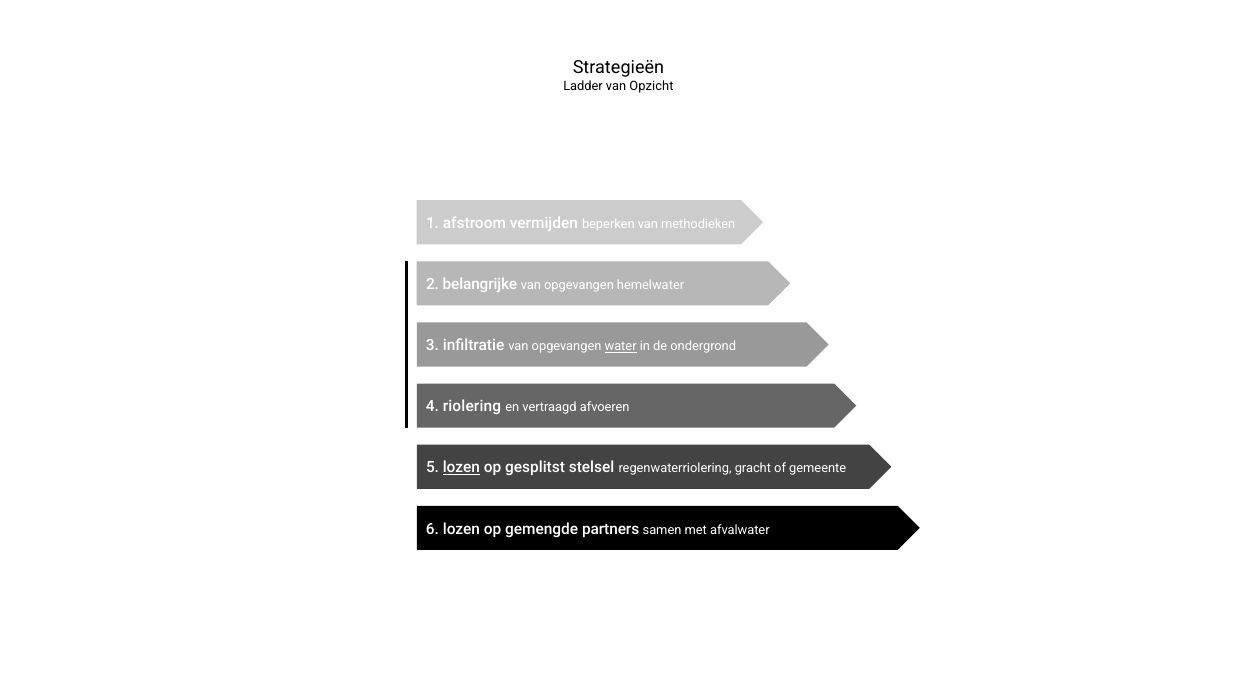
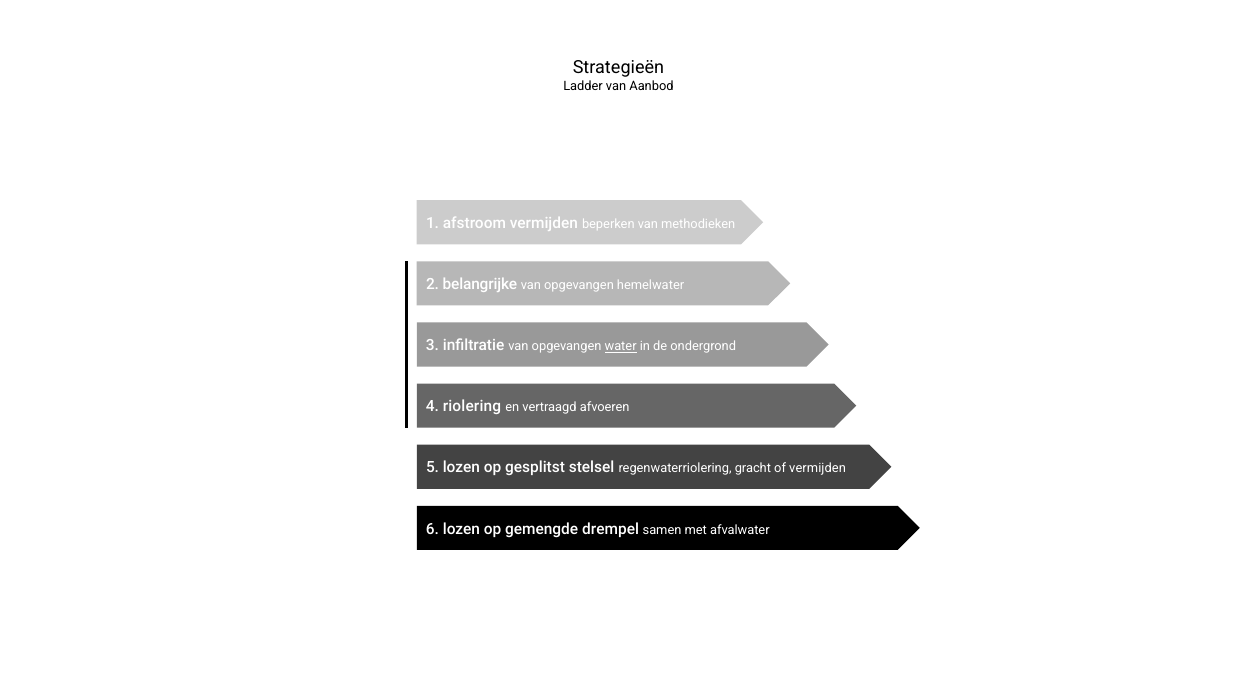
Opzicht: Opzicht -> Aanbod
lozen at (461, 468) underline: present -> none
of gemeente: gemeente -> vermijden
partners: partners -> drempel
